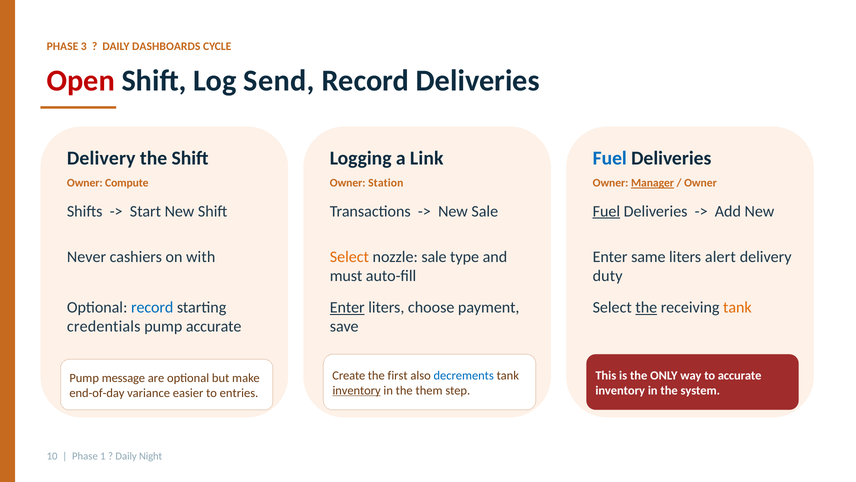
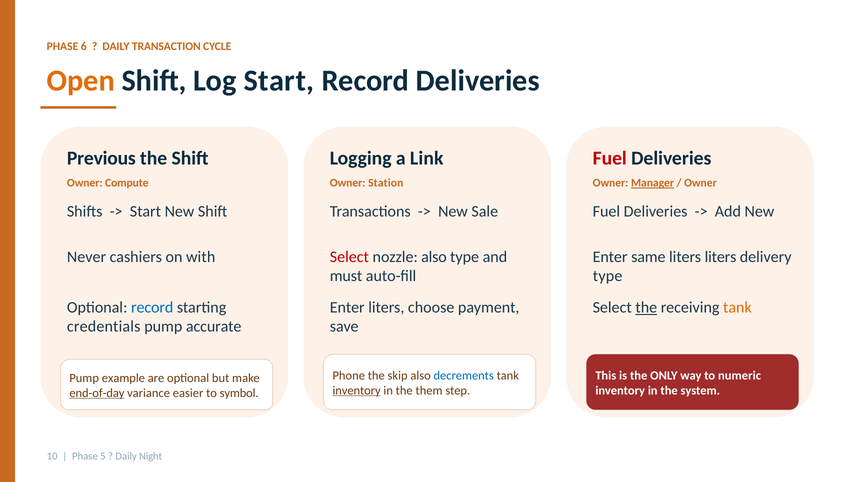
3: 3 -> 6
DASHBOARDS: DASHBOARDS -> TRANSACTION
Open colour: red -> orange
Log Send: Send -> Start
Delivery at (101, 158): Delivery -> Previous
Fuel at (610, 158) colour: blue -> red
Fuel at (606, 211) underline: present -> none
Select at (349, 257) colour: orange -> red
nozzle sale: sale -> also
liters alert: alert -> liters
duty at (608, 276): duty -> type
Enter at (347, 307) underline: present -> none
Create: Create -> Phone
first: first -> skip
to accurate: accurate -> numeric
message: message -> example
end-of-day underline: none -> present
entries: entries -> symbol
1: 1 -> 5
